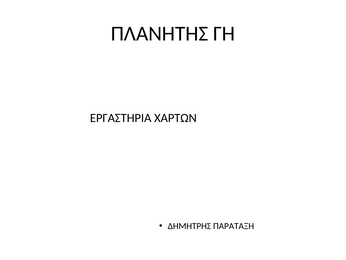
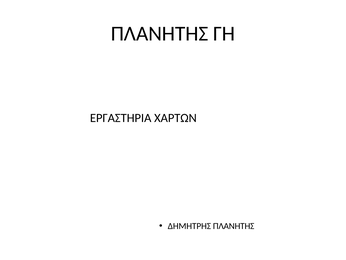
ΔΗΜΗΤΡΗΣ ΠΑΡΑΤΑΞΗ: ΠΑΡΑΤΑΞΗ -> ΠΛΑΝΗΤΗΣ
